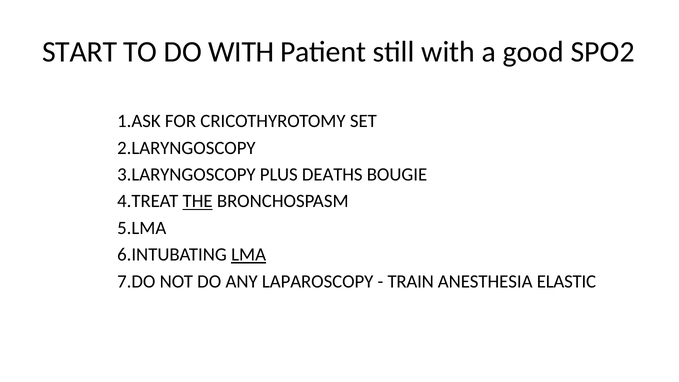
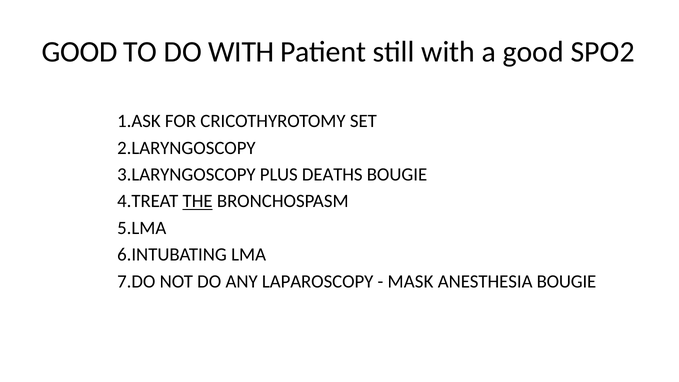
START at (80, 52): START -> GOOD
LMA underline: present -> none
TRAIN: TRAIN -> MASK
ANESTHESIA ELASTIC: ELASTIC -> BOUGIE
